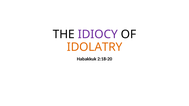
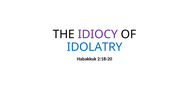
IDOLATRY colour: orange -> blue
